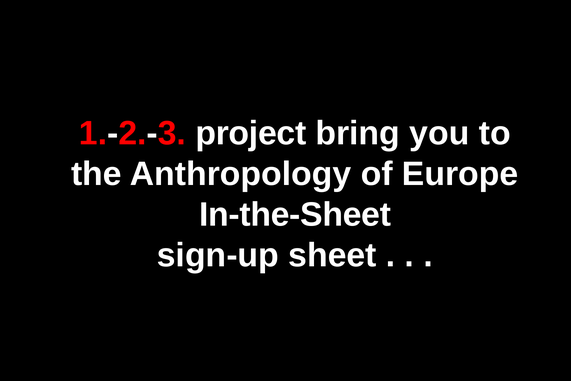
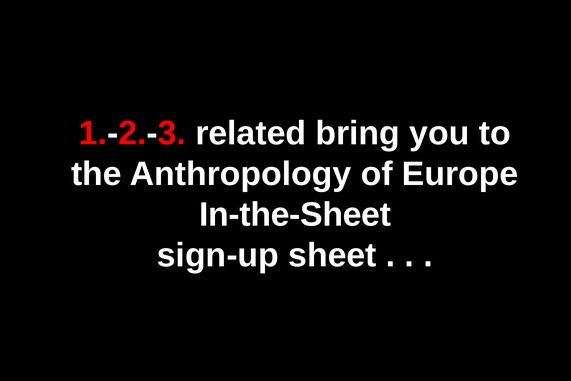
project: project -> related
